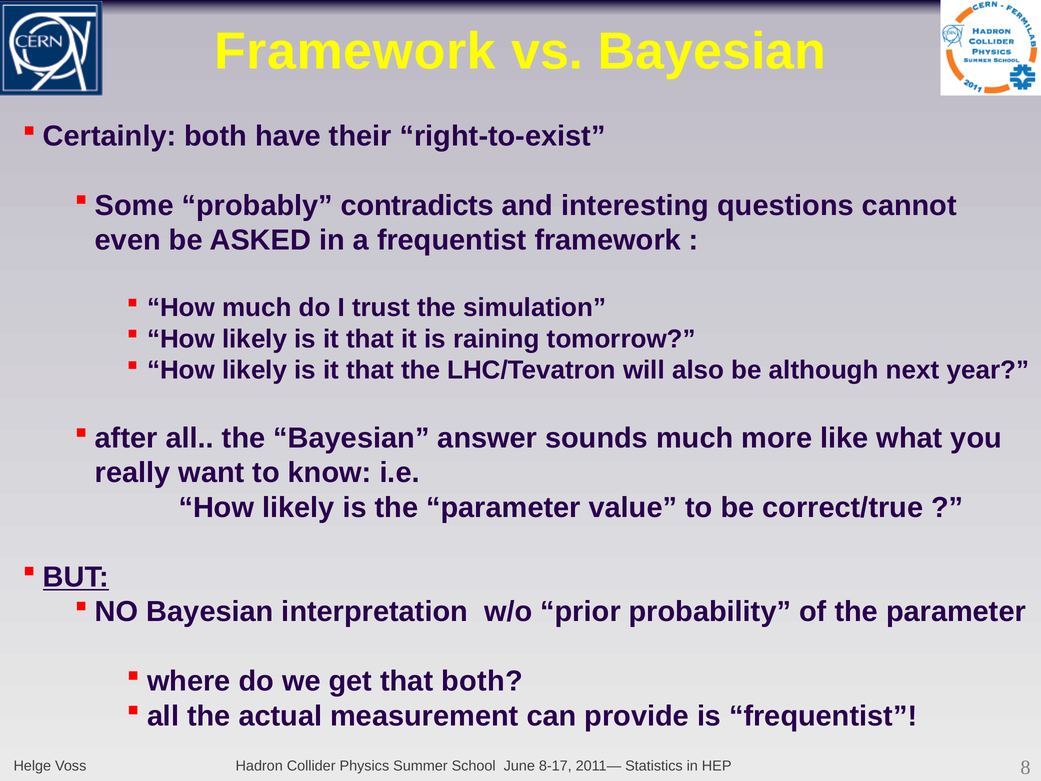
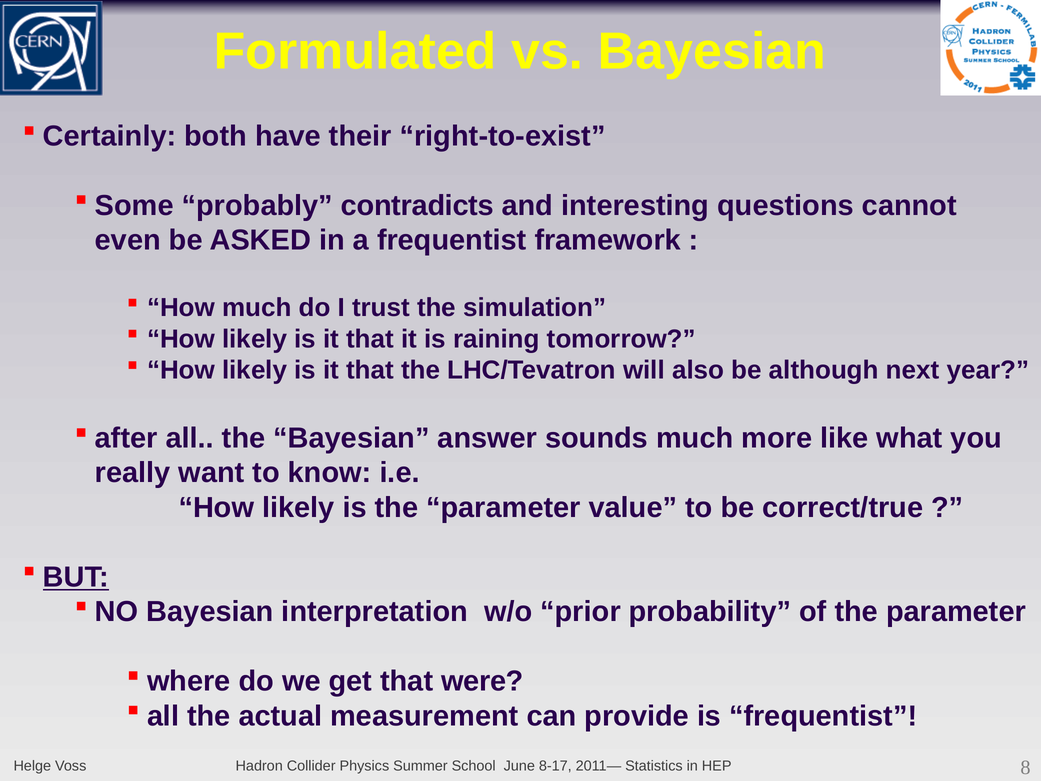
Framework at (355, 52): Framework -> Formulated
that both: both -> were
